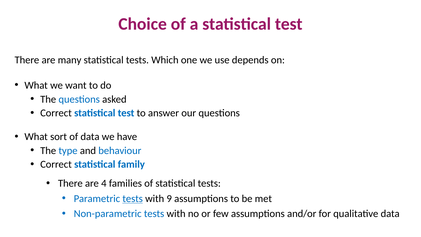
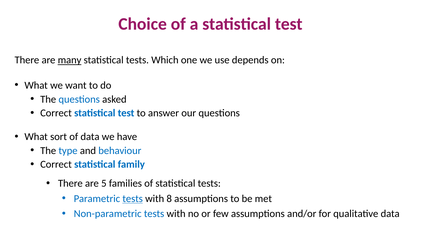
many underline: none -> present
4: 4 -> 5
9: 9 -> 8
